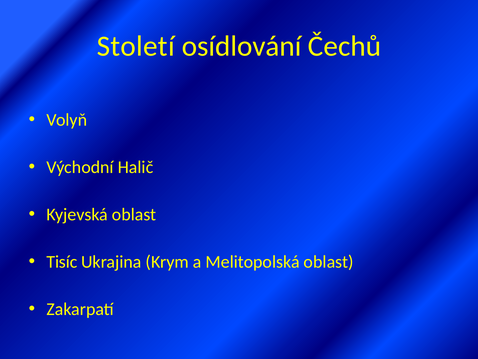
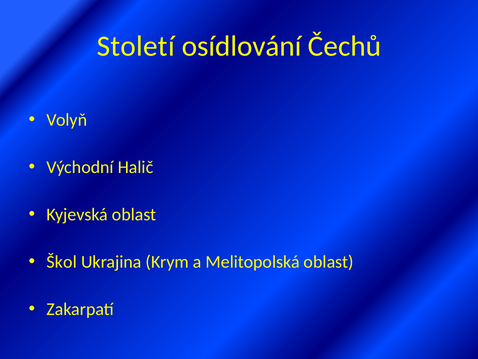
Tisíc: Tisíc -> Škol
